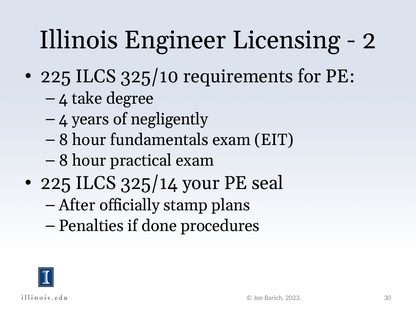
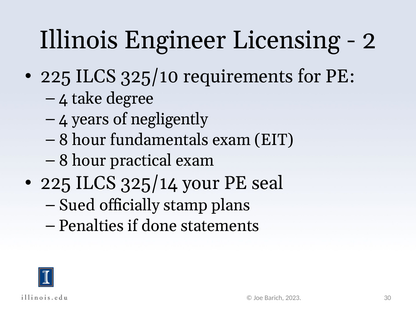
After: After -> Sued
procedures: procedures -> statements
